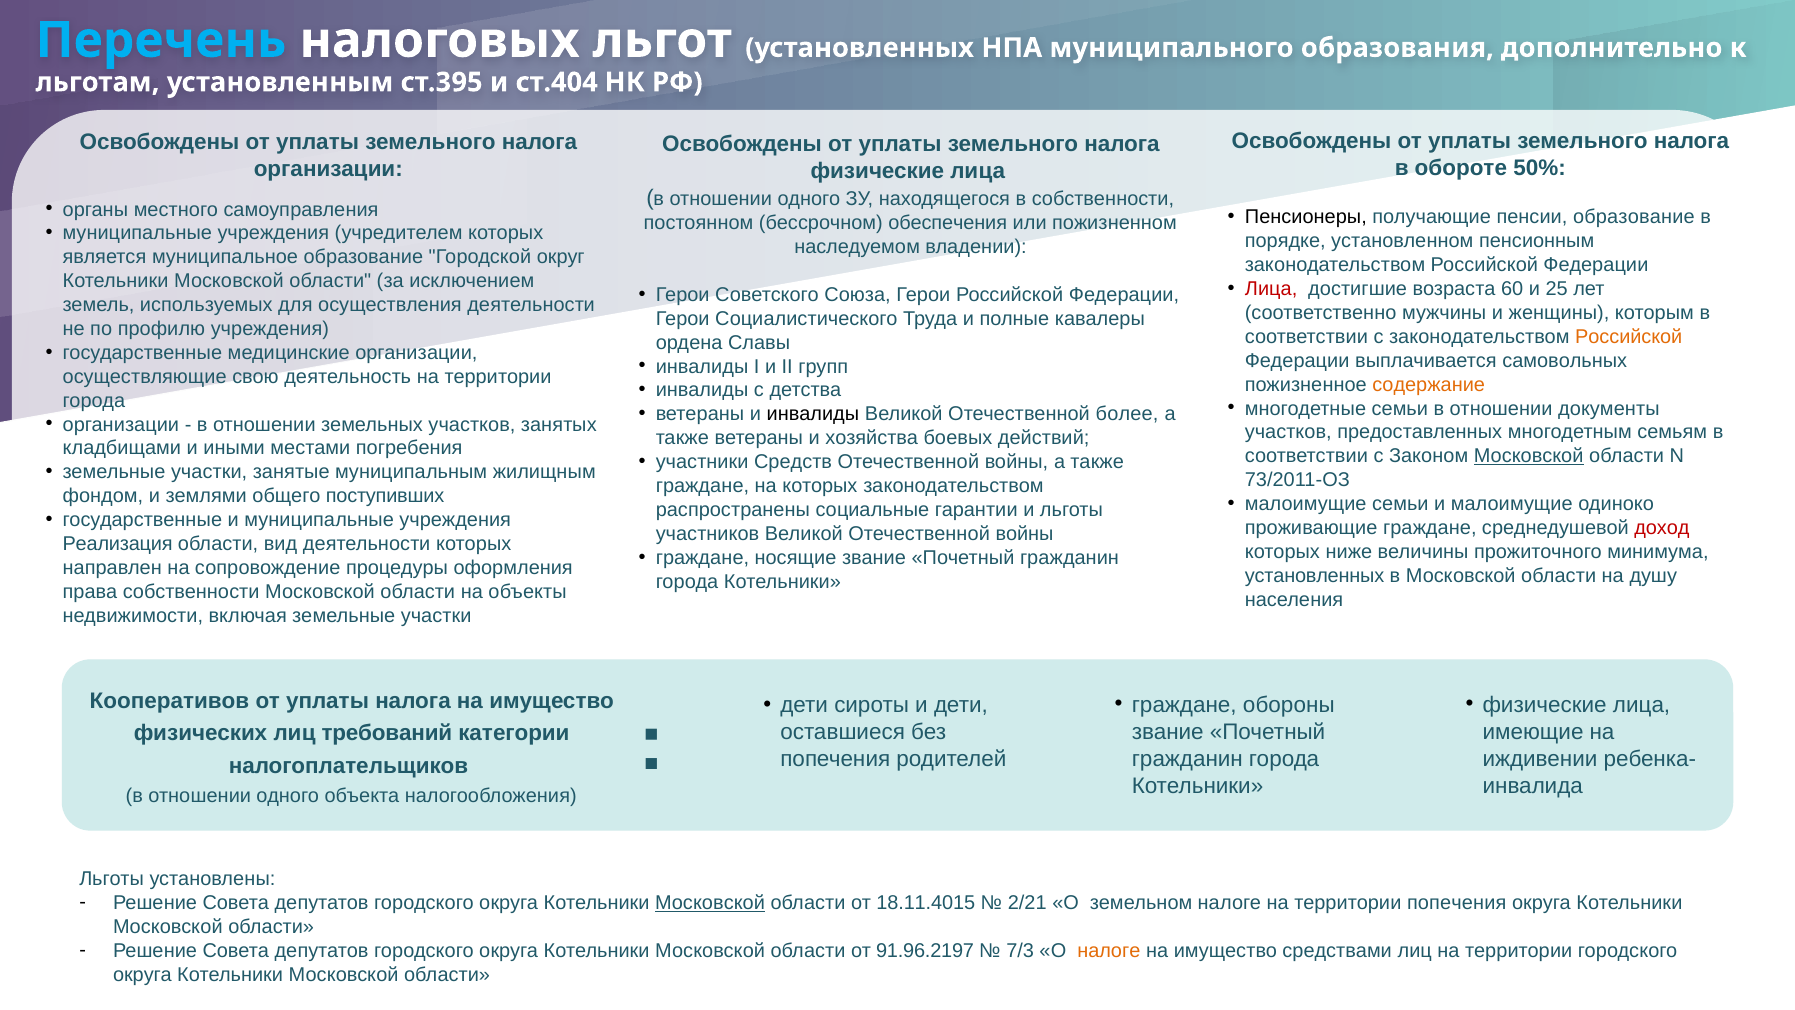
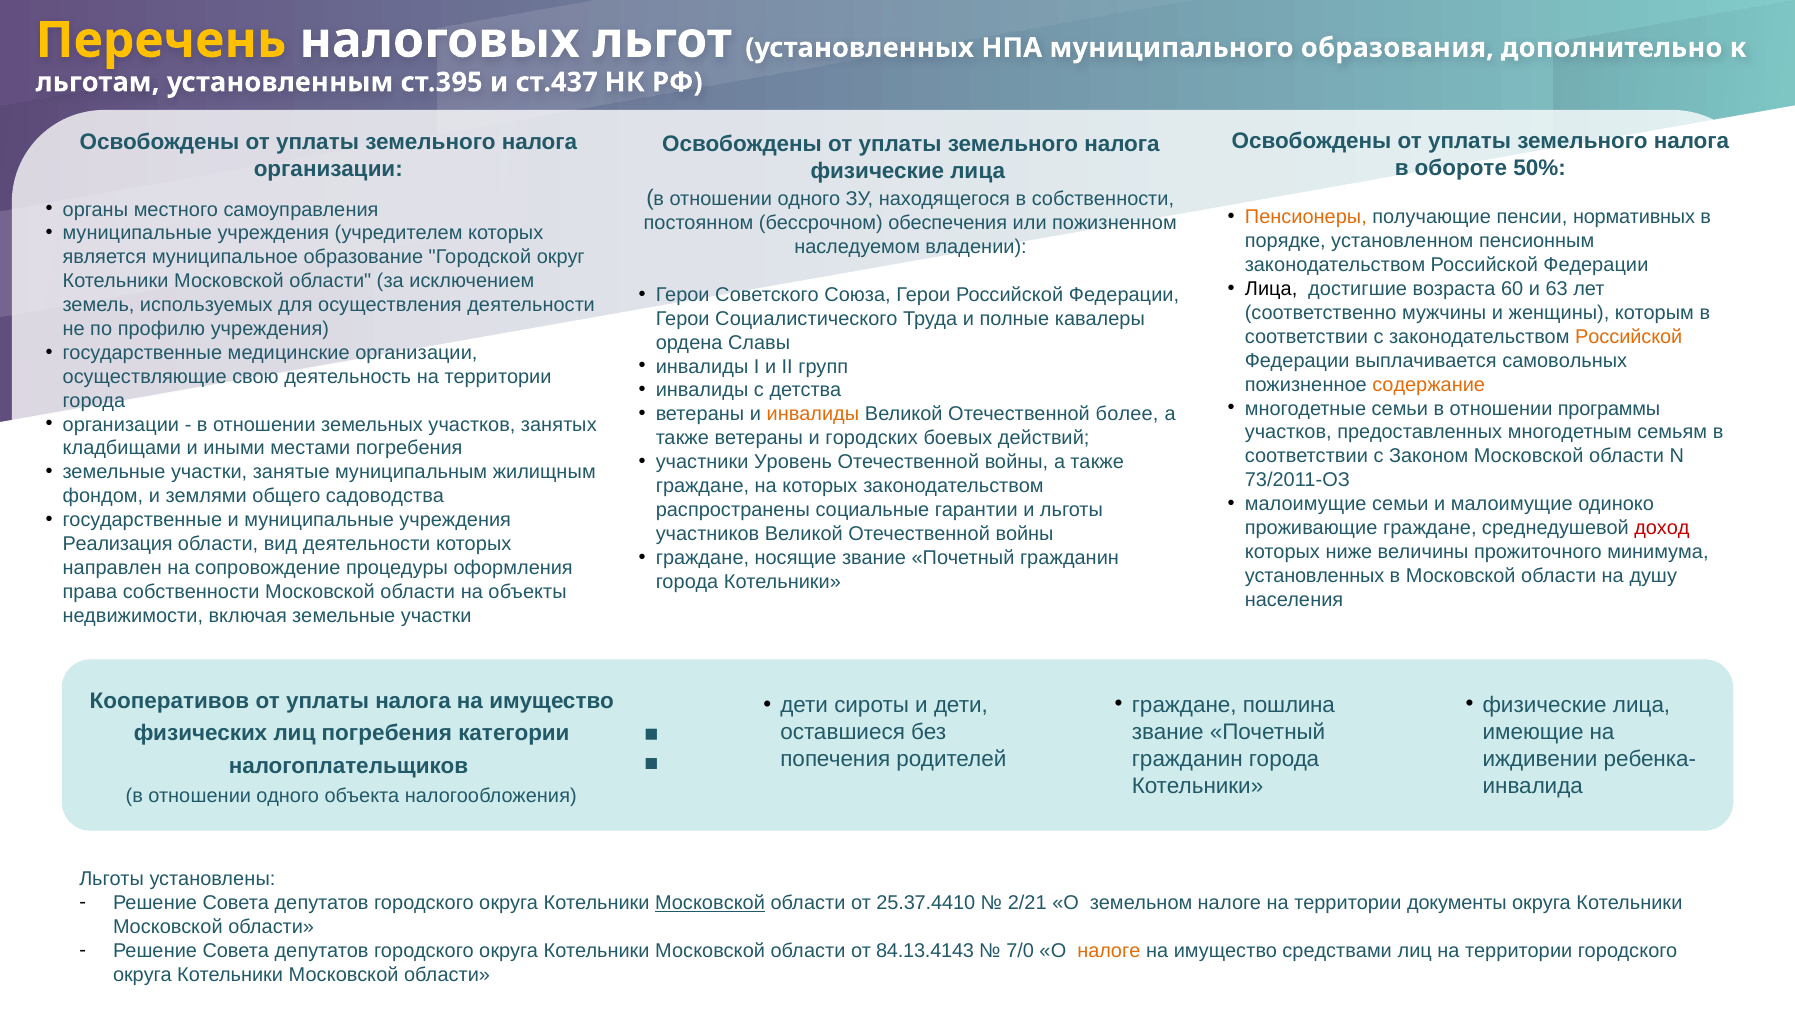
Перечень colour: light blue -> yellow
ст.404: ст.404 -> ст.437
Пенсионеры colour: black -> orange
пенсии образование: образование -> нормативных
Лица at (1271, 289) colour: red -> black
25: 25 -> 63
документы: документы -> программы
инвалиды at (813, 414) colour: black -> orange
хозяйства: хозяйства -> городских
Московской at (1529, 456) underline: present -> none
Средств: Средств -> Уровень
поступивших: поступивших -> садоводства
обороны: обороны -> пошлина
лиц требований: требований -> погребения
18.11.4015: 18.11.4015 -> 25.37.4410
территории попечения: попечения -> документы
91.96.2197: 91.96.2197 -> 84.13.4143
7/3: 7/3 -> 7/0
